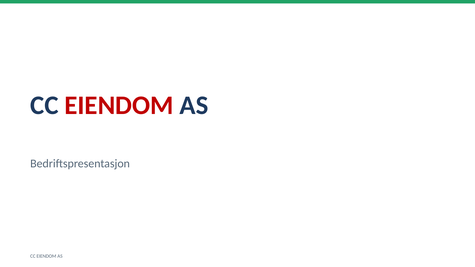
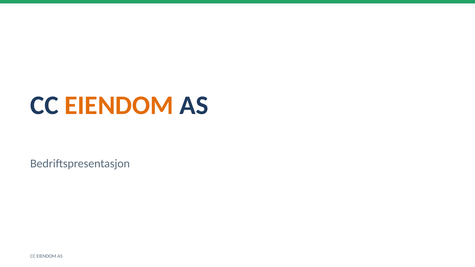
EIENDOM at (119, 105) colour: red -> orange
